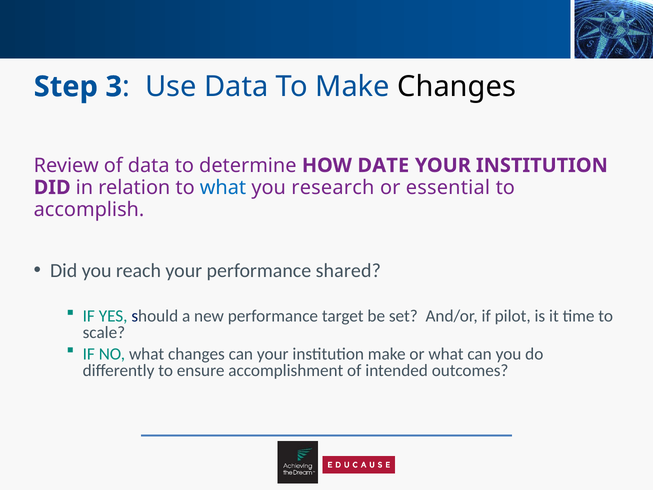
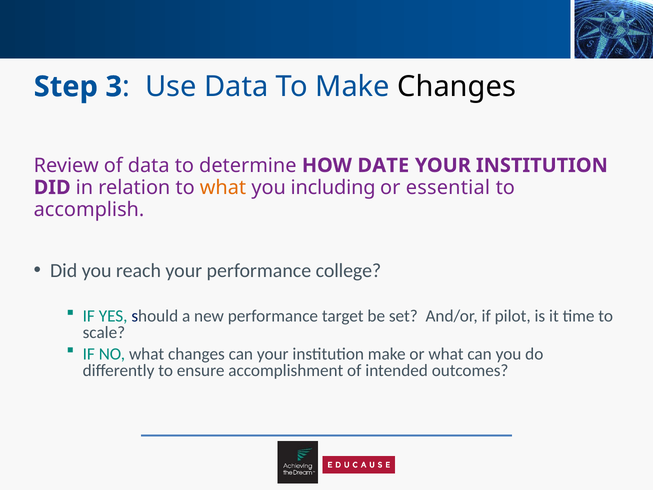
what at (223, 187) colour: blue -> orange
research: research -> including
shared: shared -> college
